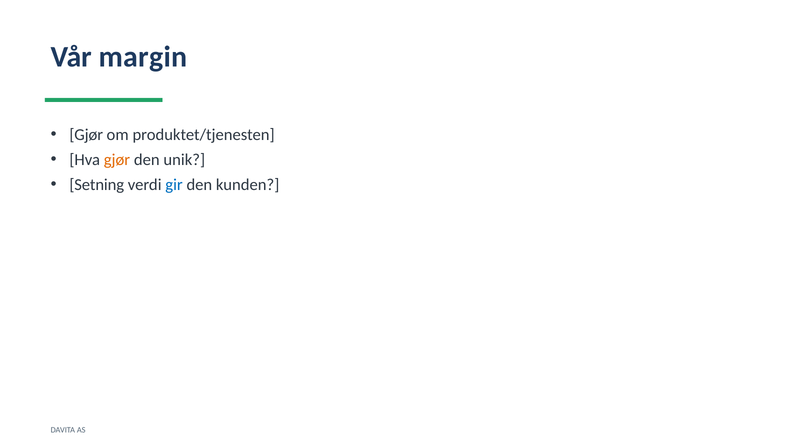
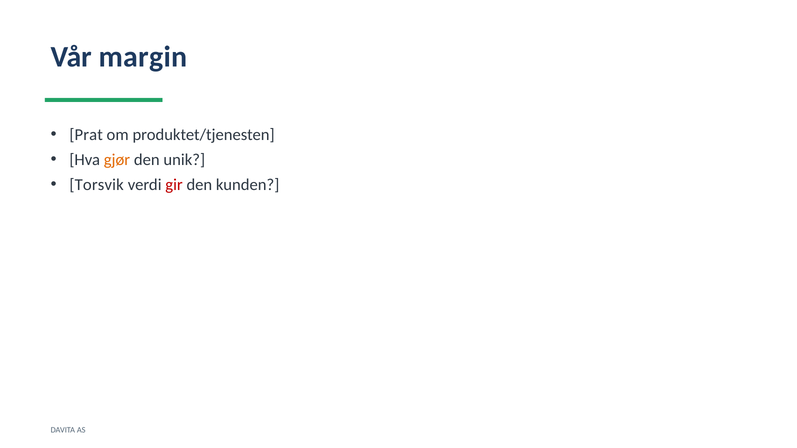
Gjør at (86, 135): Gjør -> Prat
Setning: Setning -> Torsvik
gir colour: blue -> red
